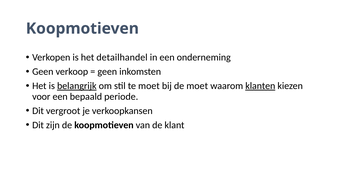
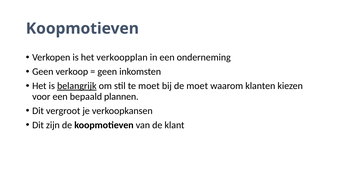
detailhandel: detailhandel -> verkoopplan
klanten underline: present -> none
periode: periode -> plannen
